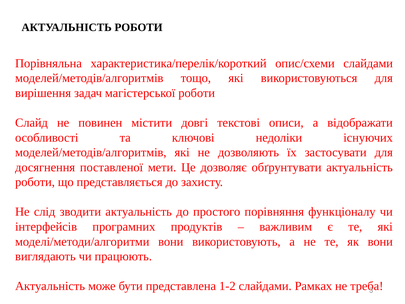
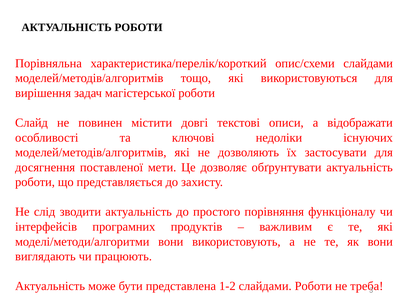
слайдами Рамках: Рамках -> Роботи
